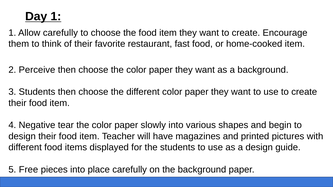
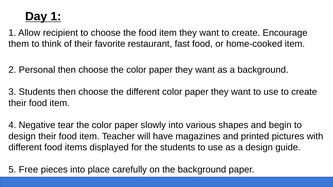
Allow carefully: carefully -> recipient
Perceive: Perceive -> Personal
